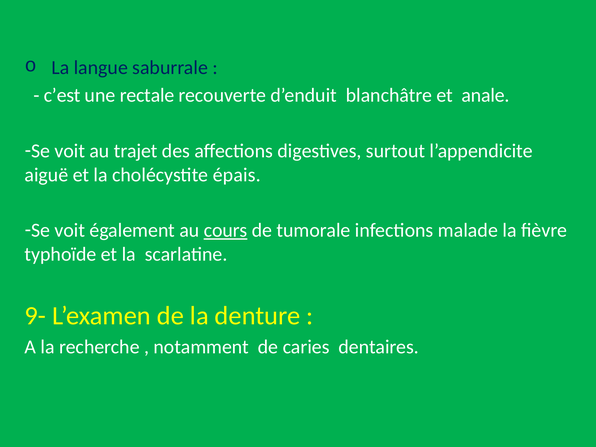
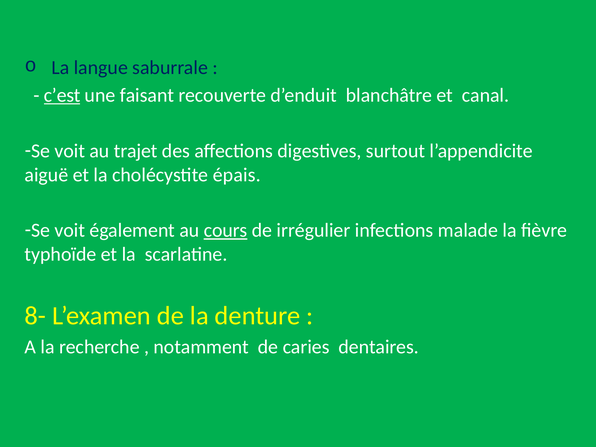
c’est underline: none -> present
rectale: rectale -> faisant
anale: anale -> canal
tumorale: tumorale -> irrégulier
9-: 9- -> 8-
